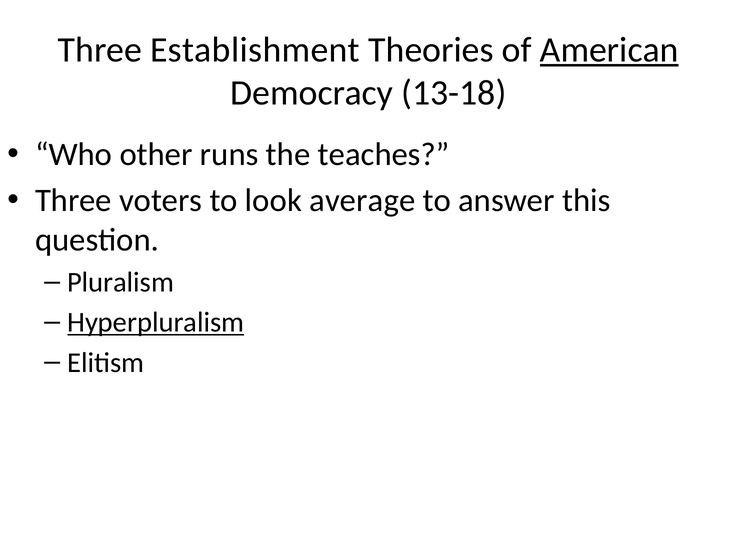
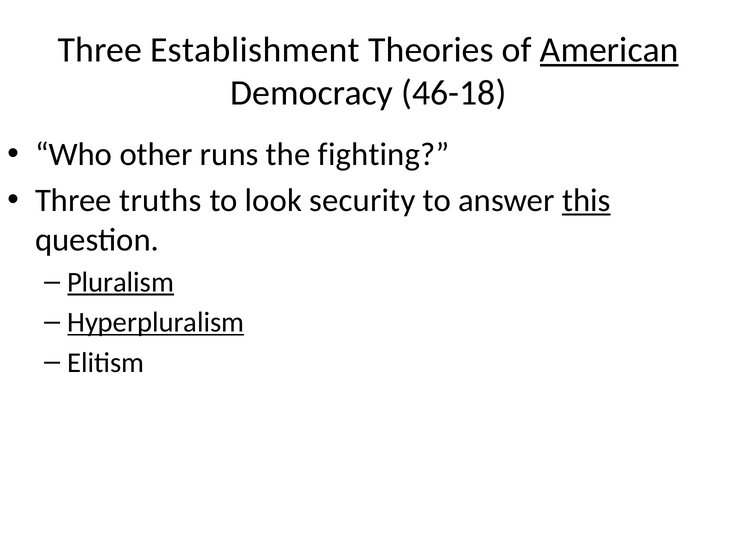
13-18: 13-18 -> 46-18
teaches: teaches -> fighting
voters: voters -> truths
average: average -> security
this underline: none -> present
Pluralism underline: none -> present
